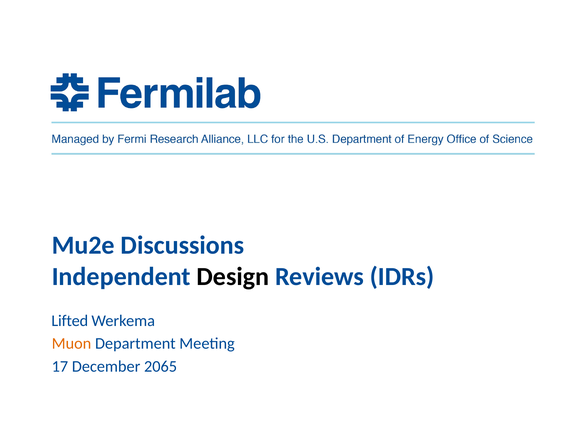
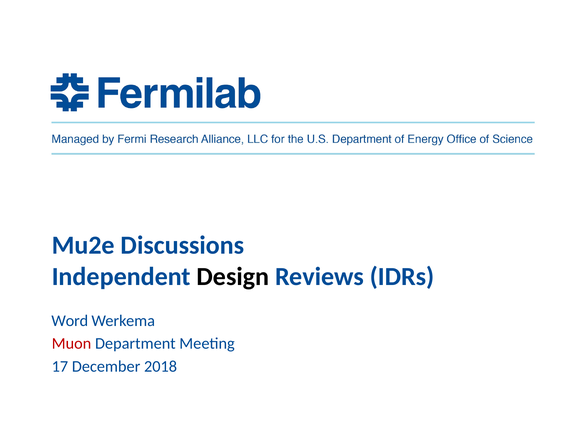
Lifted: Lifted -> Word
Muon colour: orange -> red
2065: 2065 -> 2018
